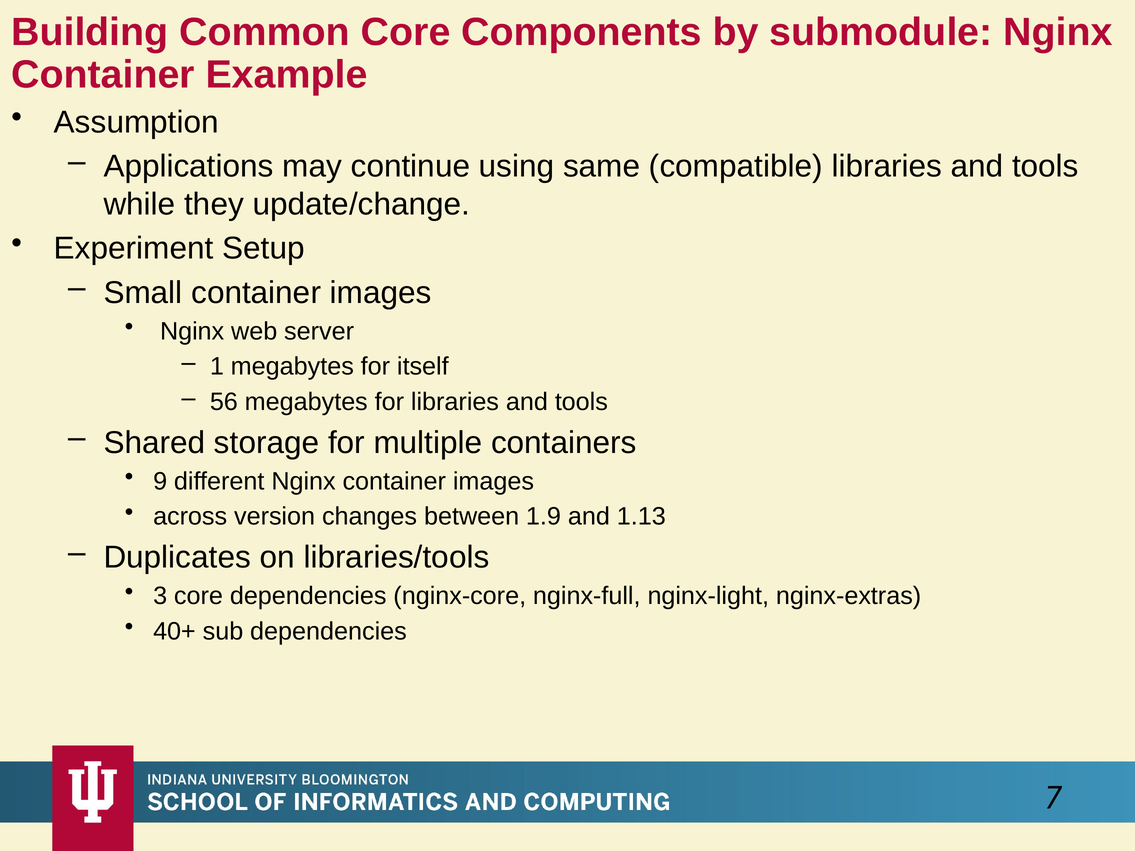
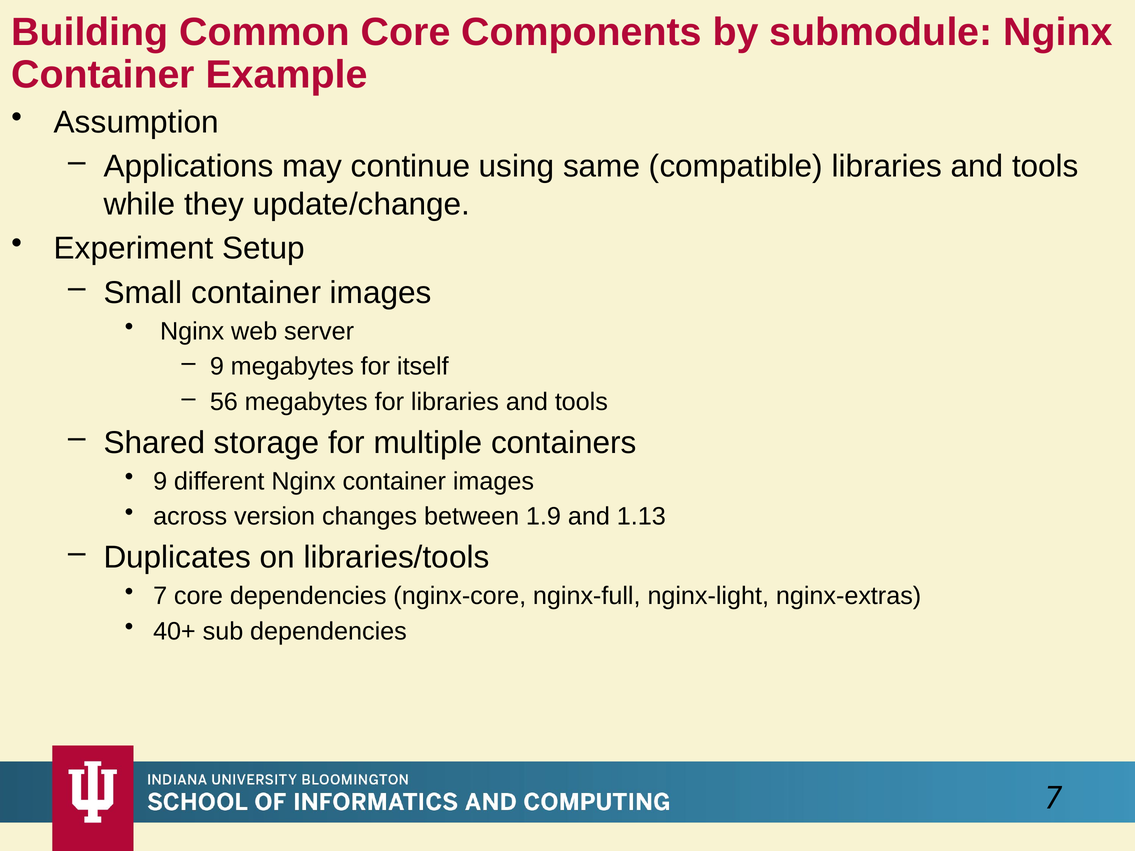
1 at (217, 367): 1 -> 9
3 at (160, 596): 3 -> 7
